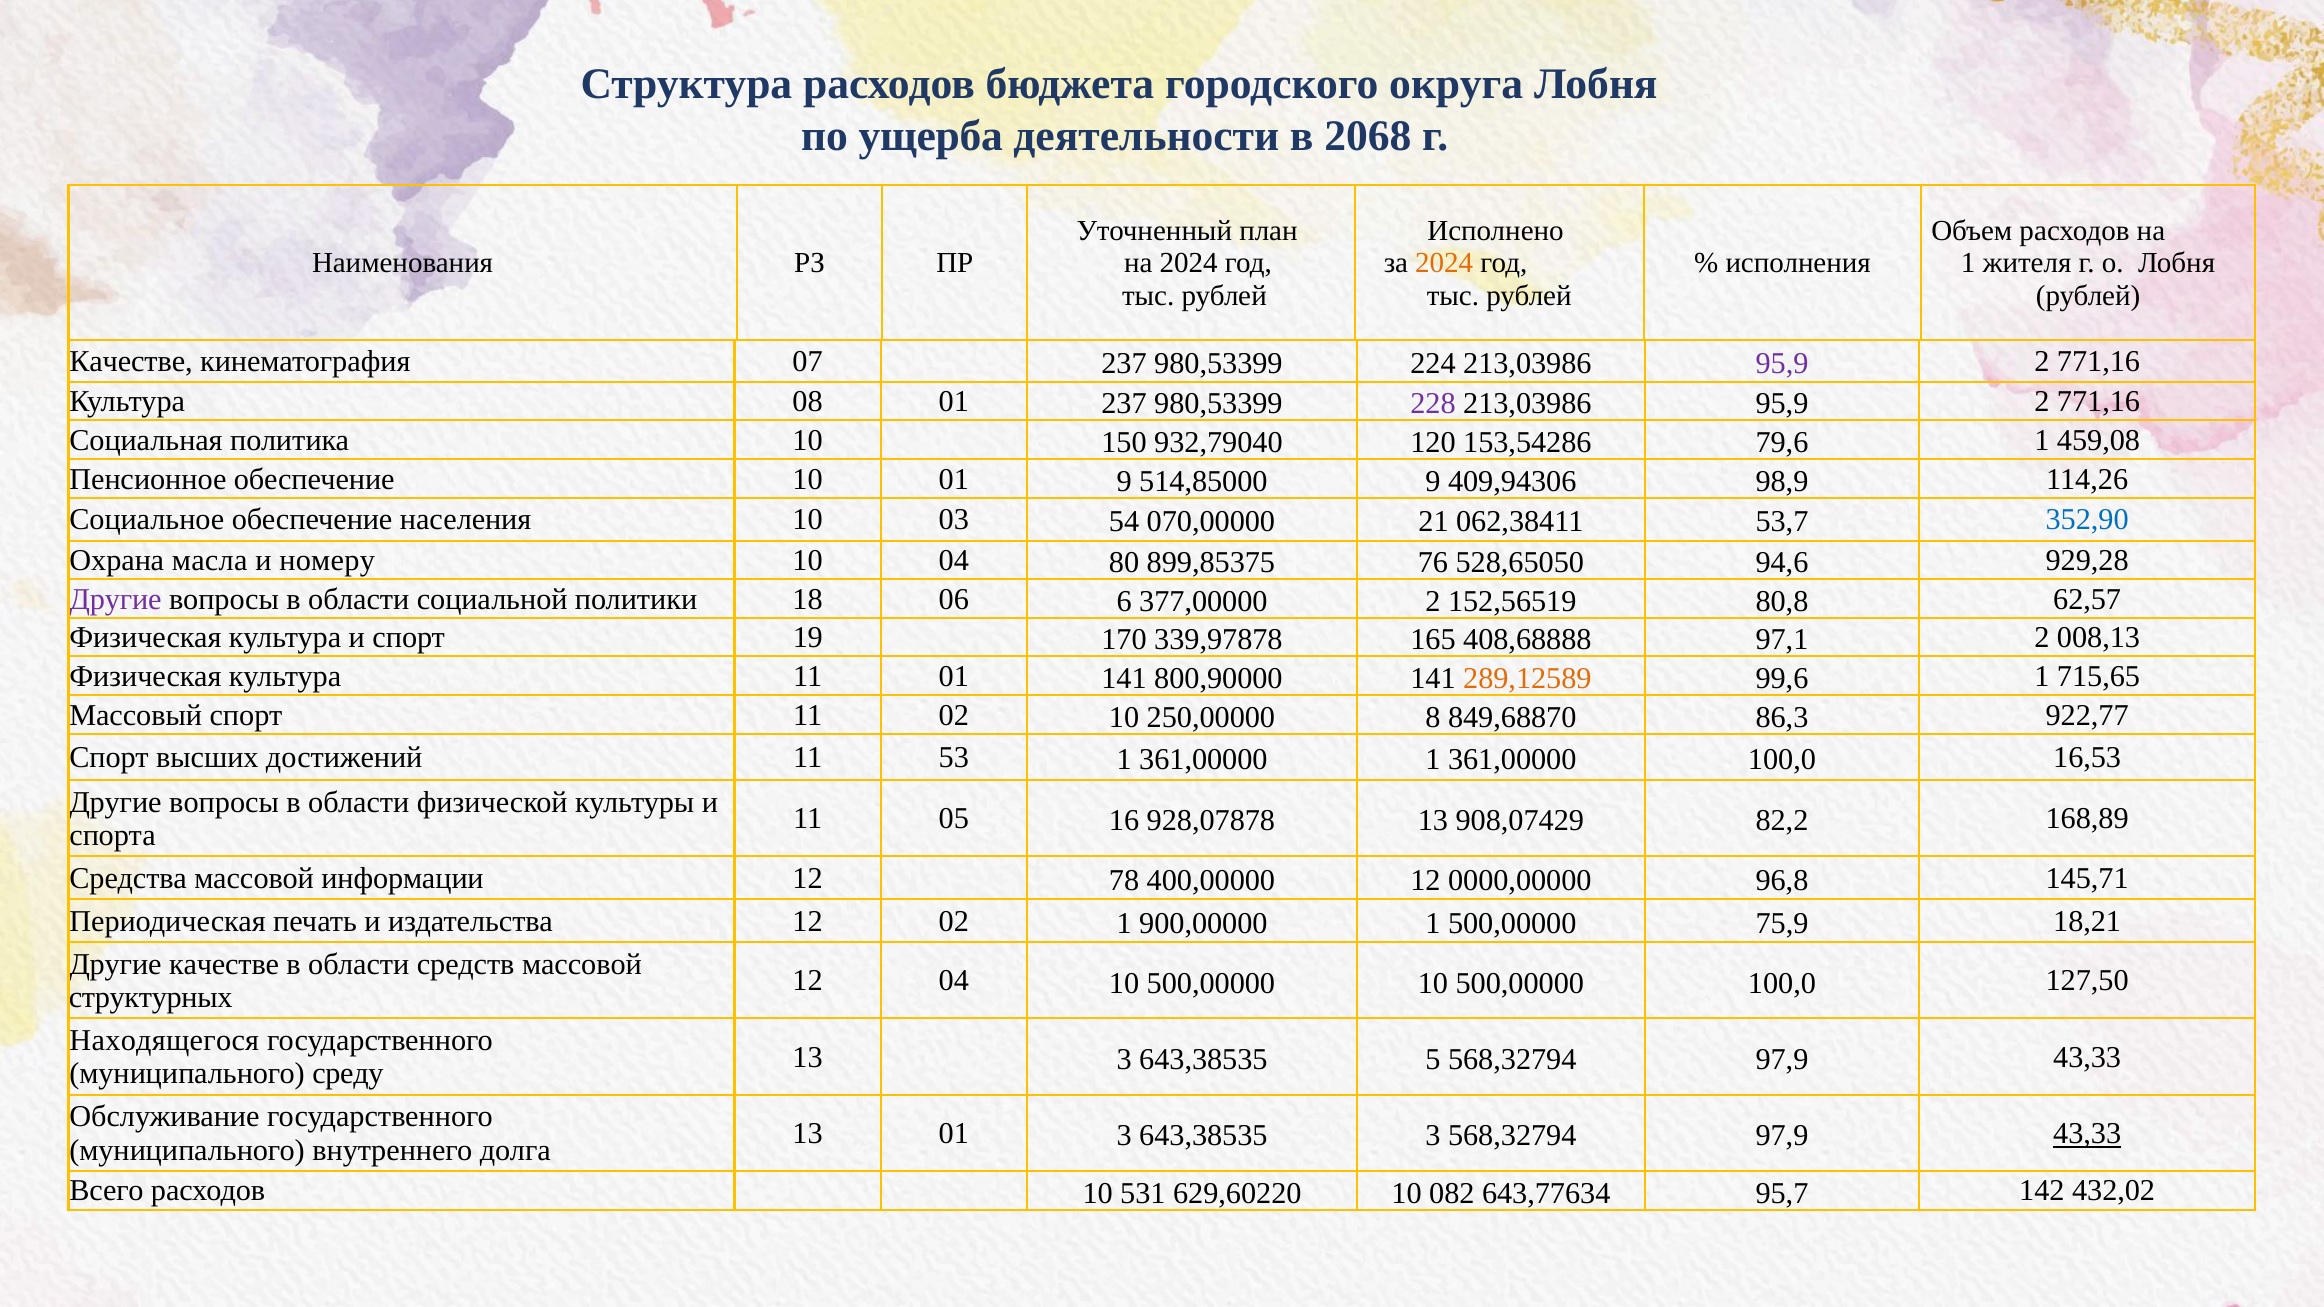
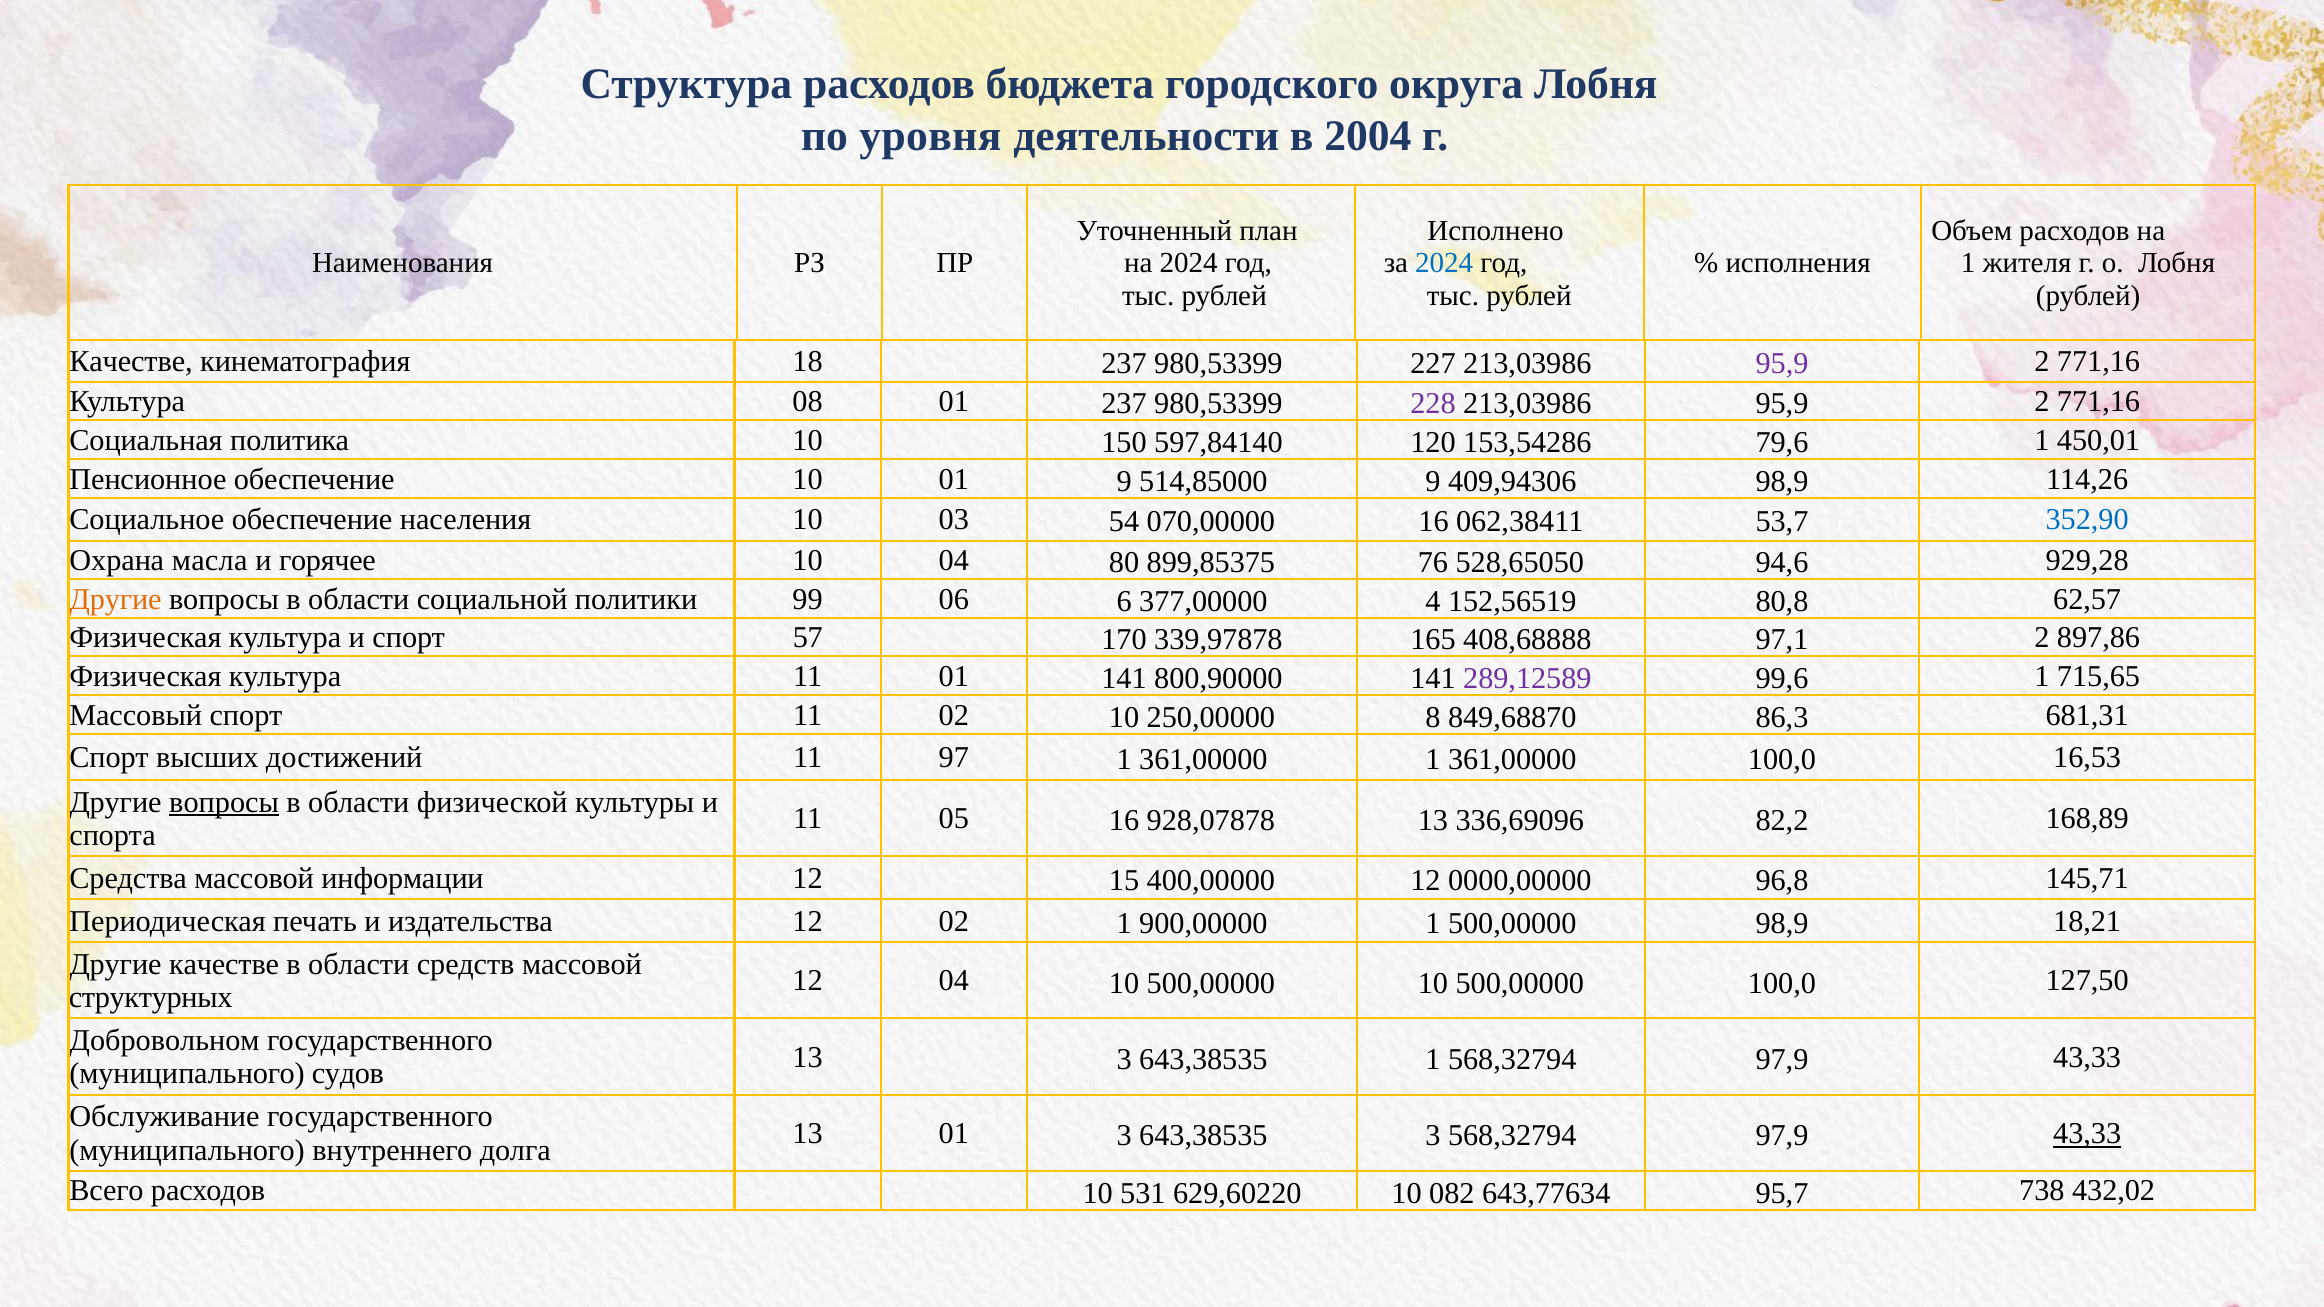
ущерба: ущерба -> уровня
2068: 2068 -> 2004
2024 at (1444, 263) colour: orange -> blue
07: 07 -> 18
224: 224 -> 227
932,79040: 932,79040 -> 597,84140
459,08: 459,08 -> 450,01
070,00000 21: 21 -> 16
номеру: номеру -> горячее
Другие at (115, 599) colour: purple -> orange
18: 18 -> 99
377,00000 2: 2 -> 4
19: 19 -> 57
008,13: 008,13 -> 897,86
289,12589 colour: orange -> purple
922,77: 922,77 -> 681,31
53: 53 -> 97
вопросы at (224, 802) underline: none -> present
908,07429: 908,07429 -> 336,69096
78: 78 -> 15
500,00000 75,9: 75,9 -> 98,9
Находящегося: Находящегося -> Добровольном
643,38535 5: 5 -> 1
среду: среду -> судов
142: 142 -> 738
